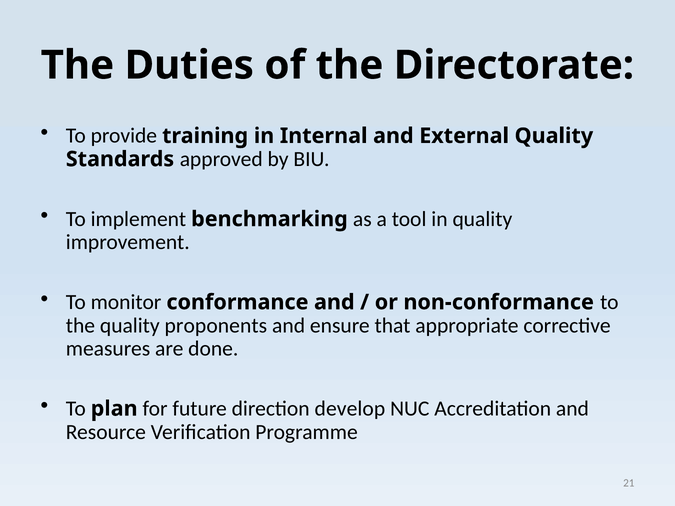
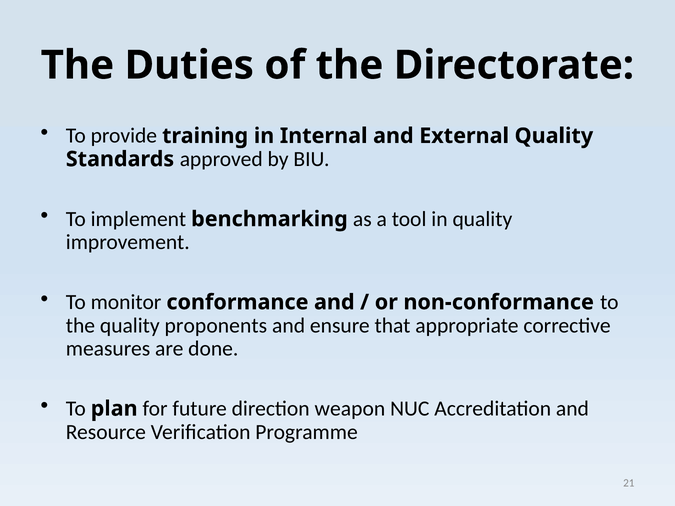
develop: develop -> weapon
